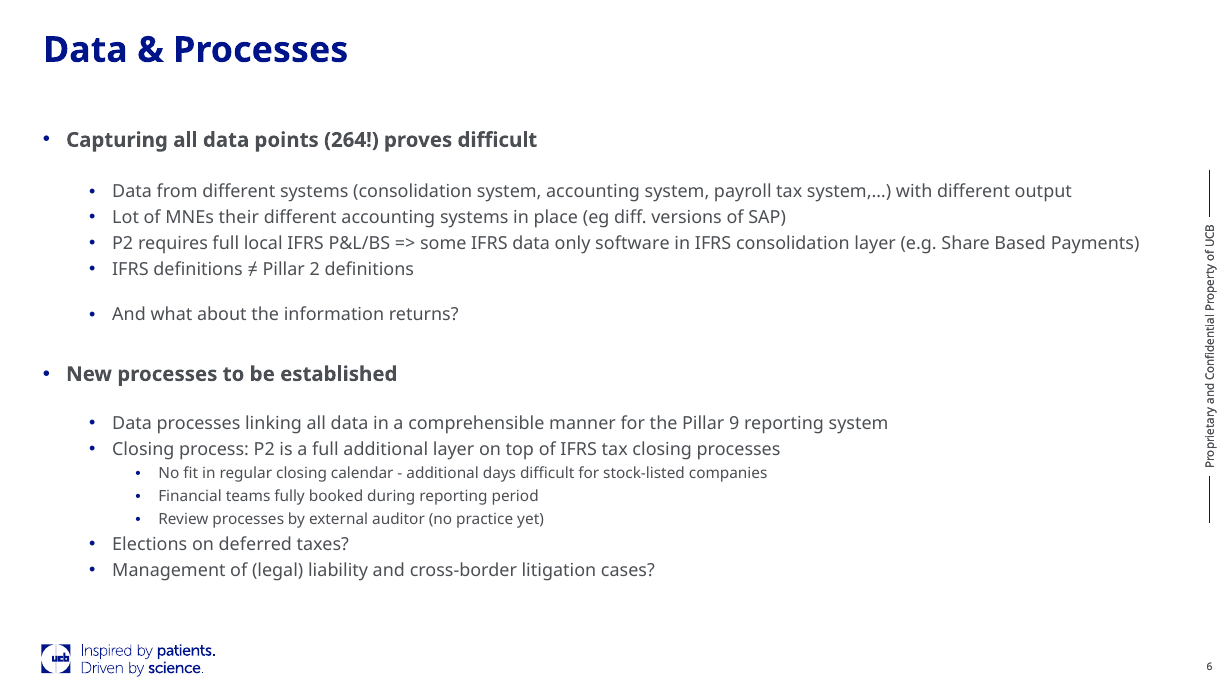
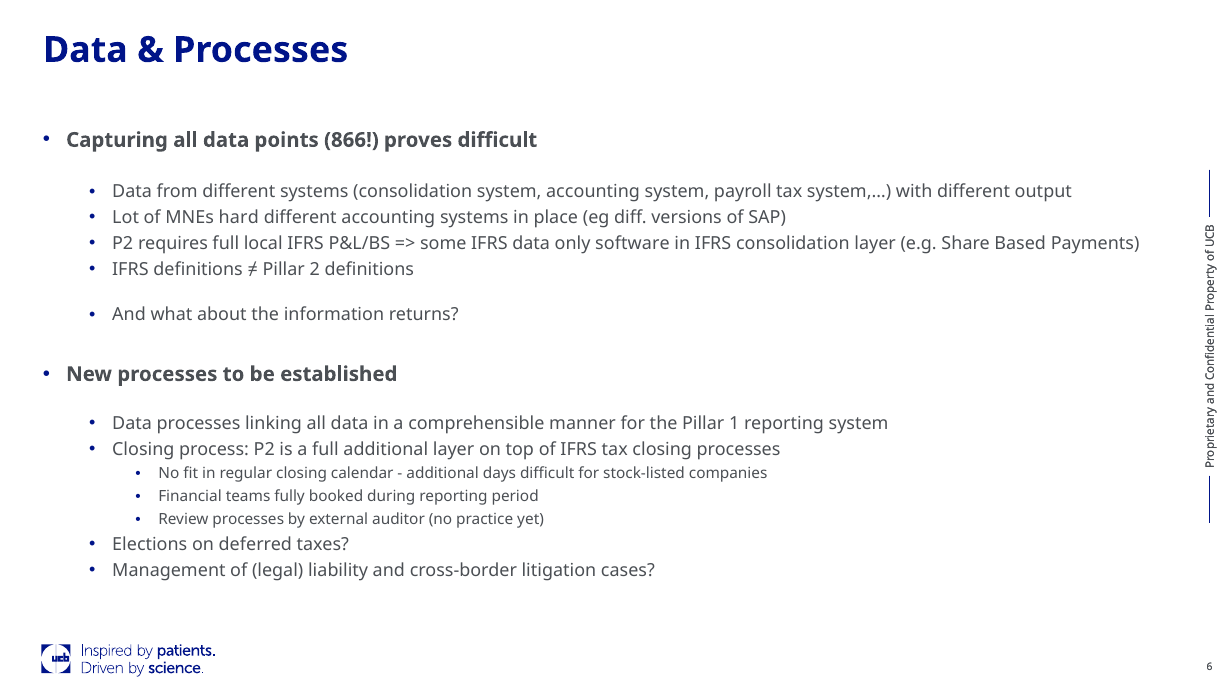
264: 264 -> 866
their: their -> hard
9: 9 -> 1
